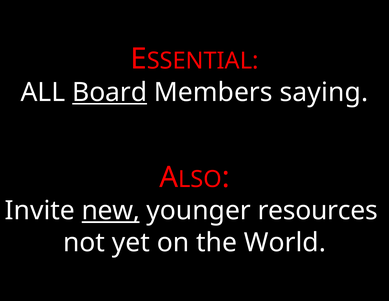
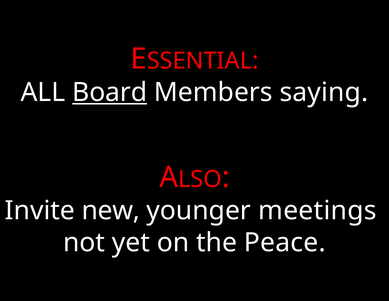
new underline: present -> none
resources: resources -> meetings
World: World -> Peace
